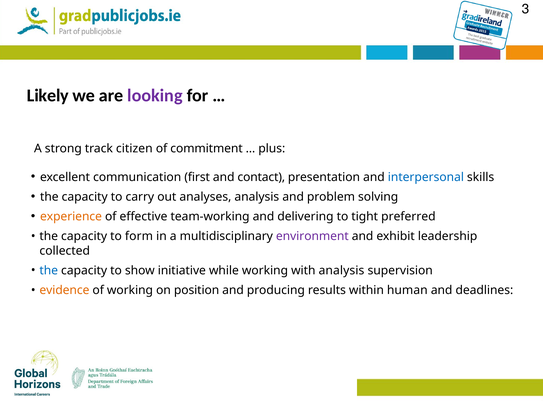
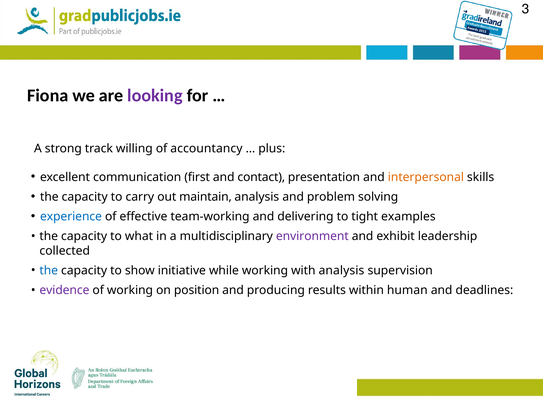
Likely: Likely -> Fiona
citizen: citizen -> willing
commitment: commitment -> accountancy
interpersonal colour: blue -> orange
analyses: analyses -> maintain
experience colour: orange -> blue
preferred: preferred -> examples
form: form -> what
evidence colour: orange -> purple
